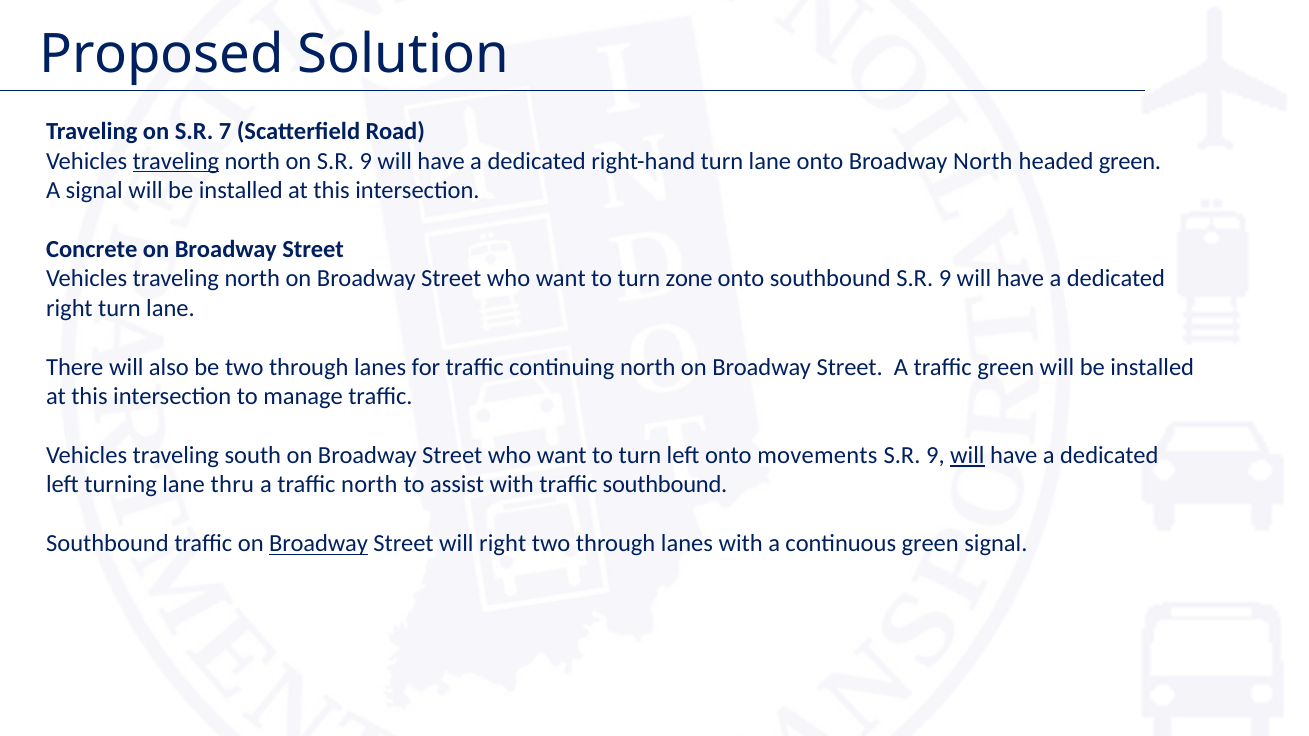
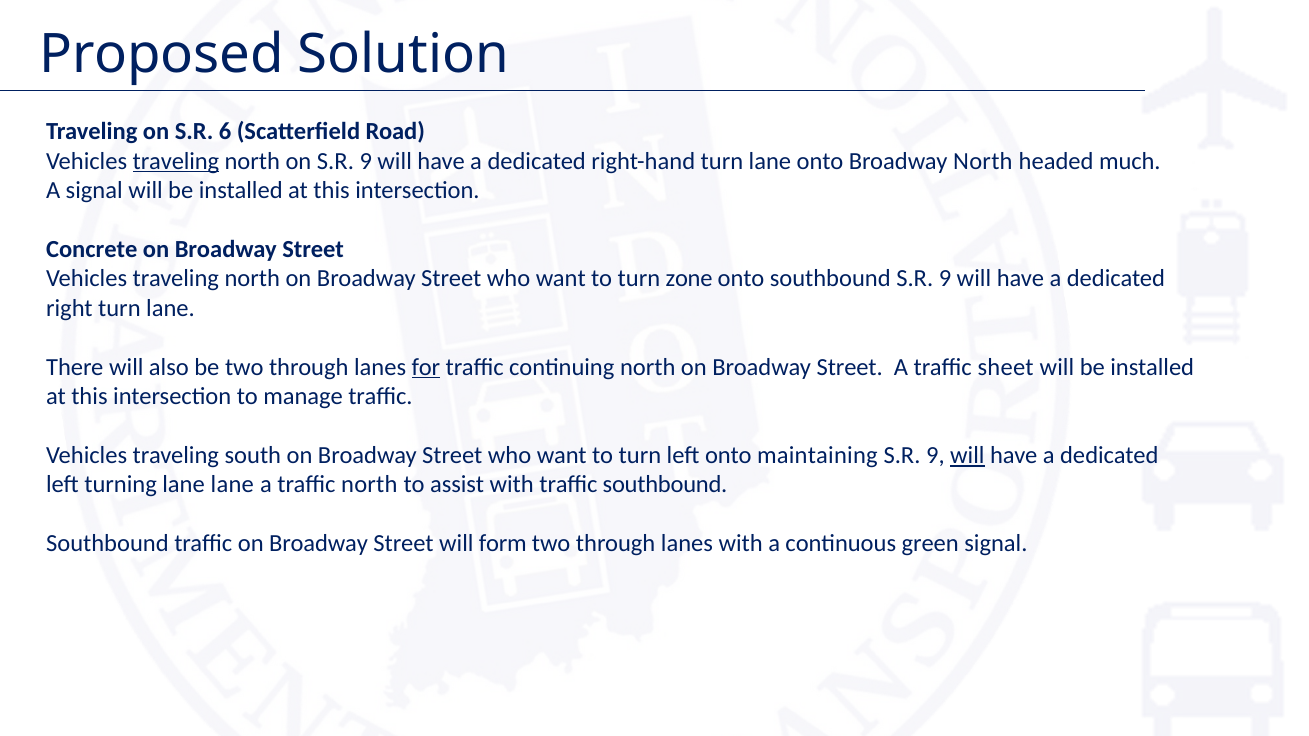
7: 7 -> 6
headed green: green -> much
for underline: none -> present
traffic green: green -> sheet
movements: movements -> maintaining
lane thru: thru -> lane
Broadway at (319, 544) underline: present -> none
will right: right -> form
